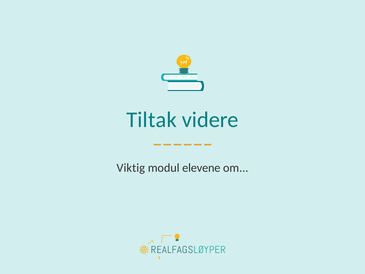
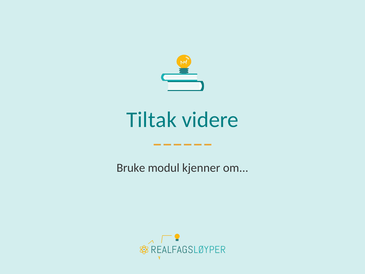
Viktig: Viktig -> Bruke
elevene: elevene -> kjenner
